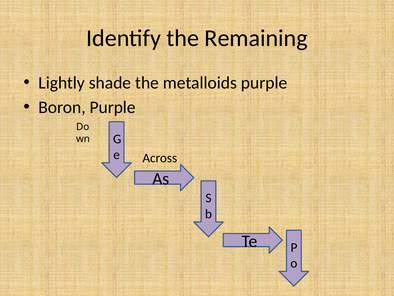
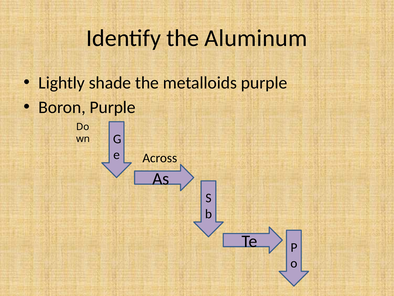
Remaining: Remaining -> Aluminum
